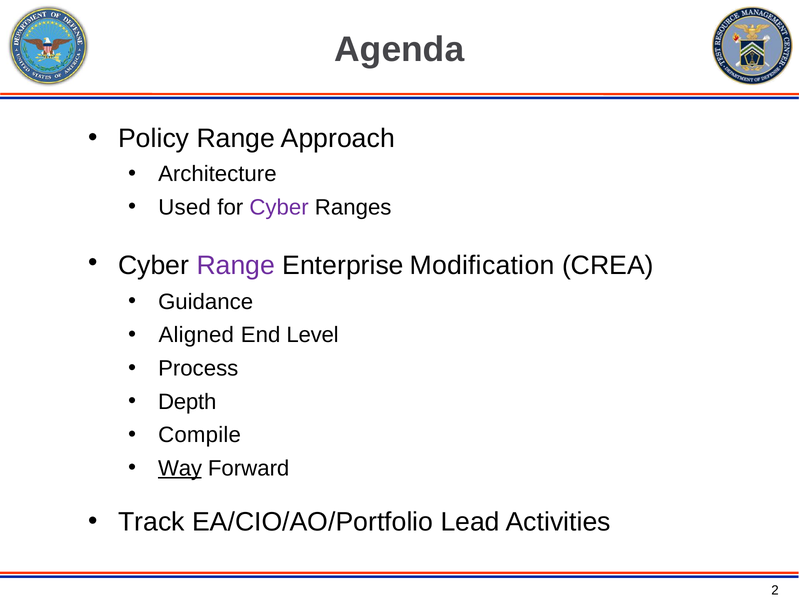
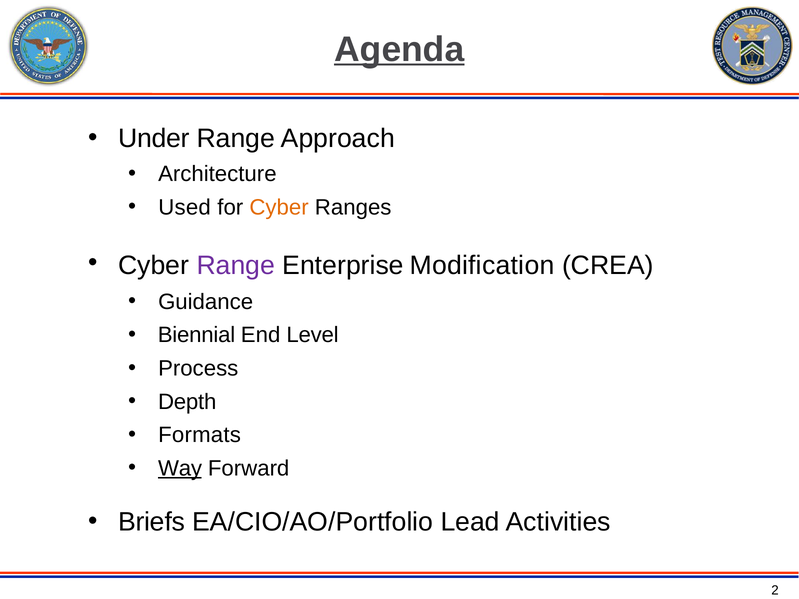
Agenda at (399, 49) underline: none -> present
Policy: Policy -> Under
Cyber at (279, 207) colour: purple -> orange
Aligned: Aligned -> Biennial
Compile: Compile -> Formats
Track: Track -> Briefs
